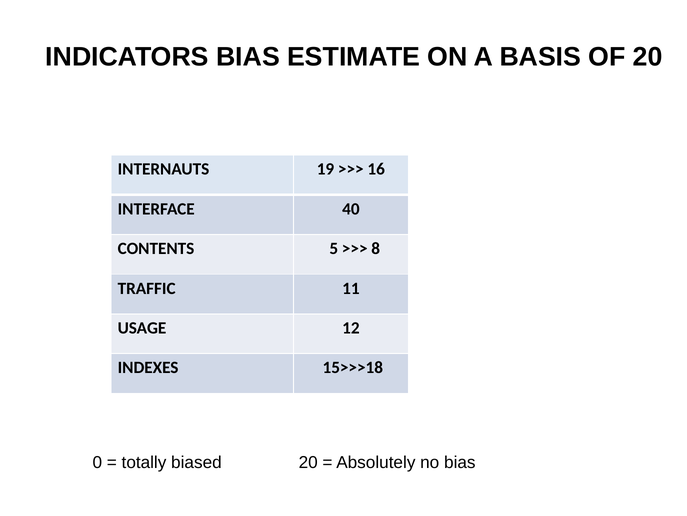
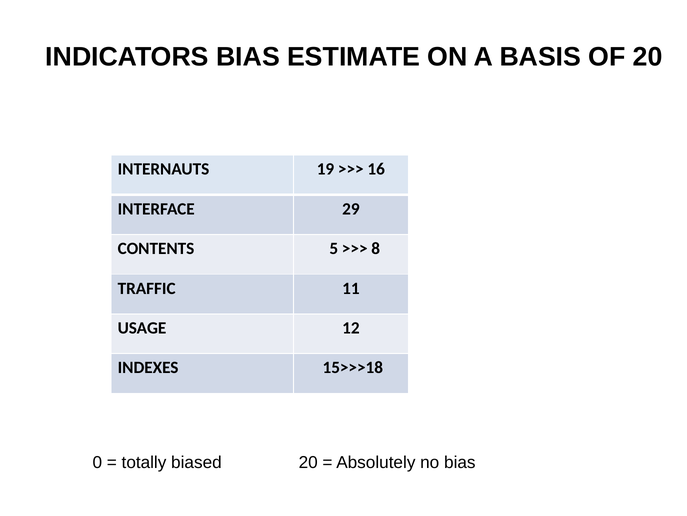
40: 40 -> 29
